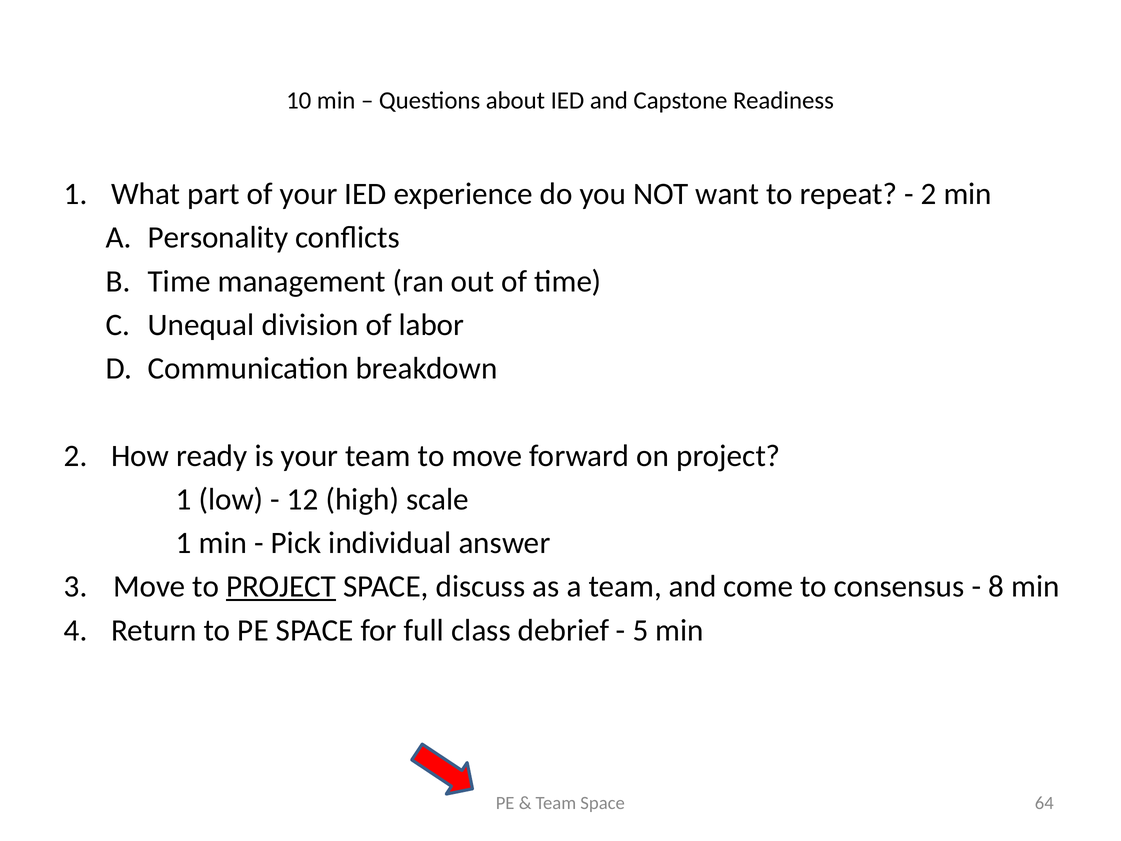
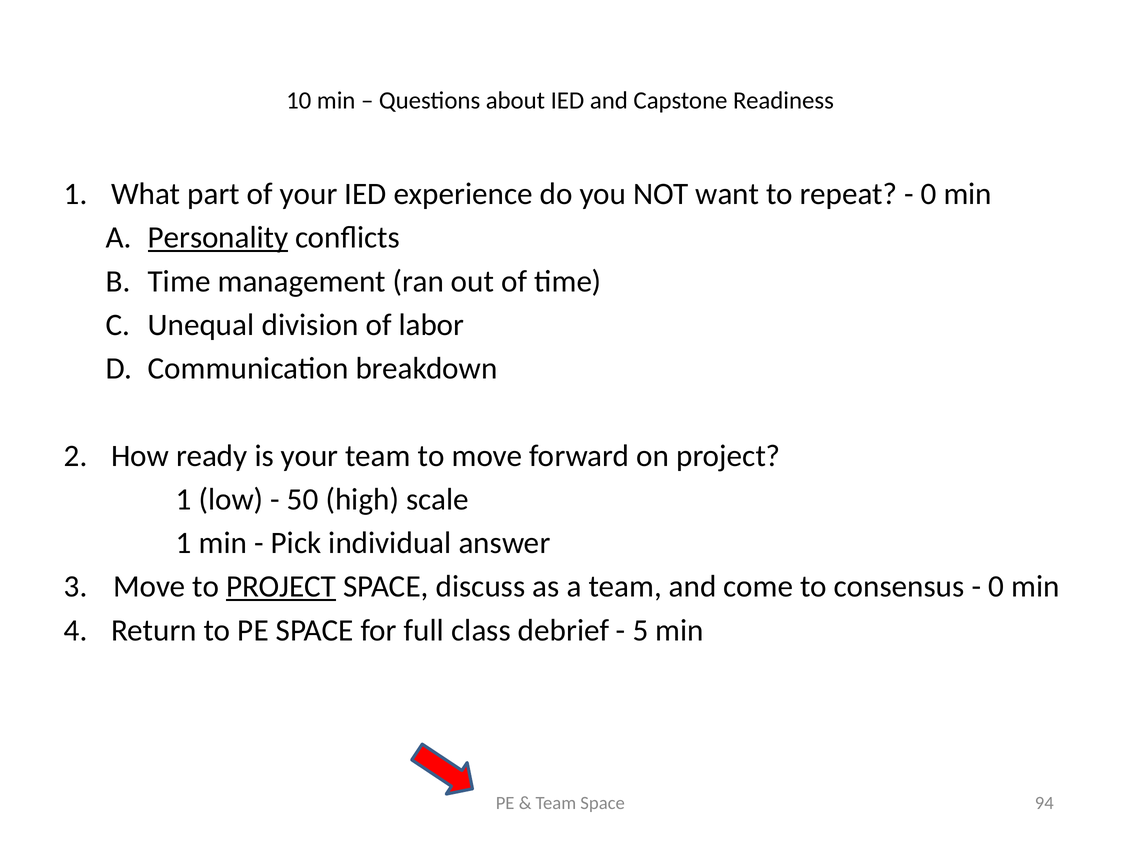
2 at (929, 194): 2 -> 0
Personality underline: none -> present
12: 12 -> 50
8 at (996, 586): 8 -> 0
64: 64 -> 94
